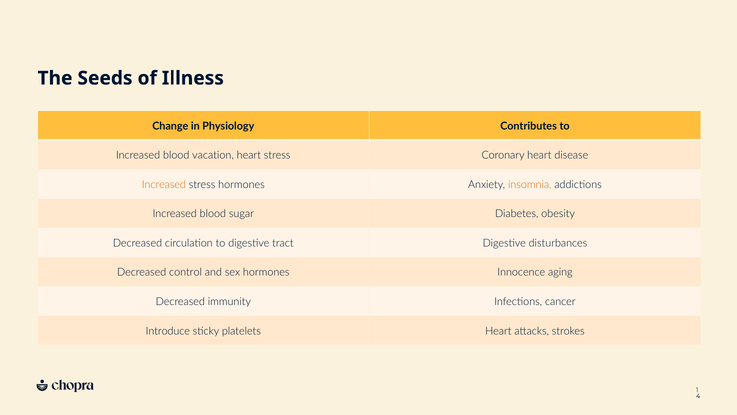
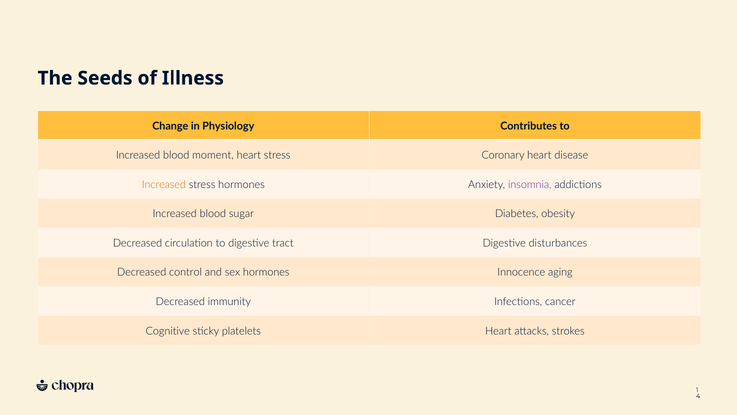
vacation: vacation -> moment
insomnia colour: orange -> purple
Introduce: Introduce -> Cognitive
